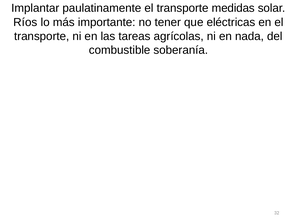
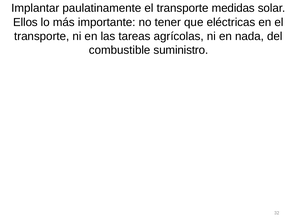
Ríos: Ríos -> Ellos
soberanía: soberanía -> suministro
